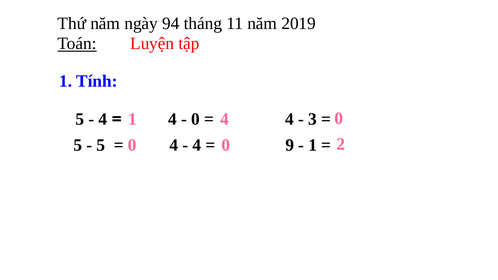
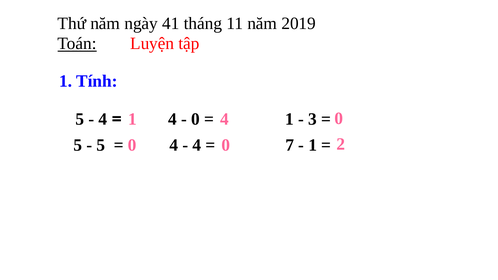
94: 94 -> 41
4 at (290, 119): 4 -> 1
9: 9 -> 7
